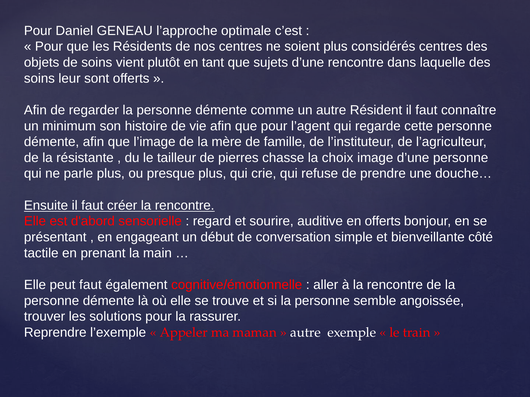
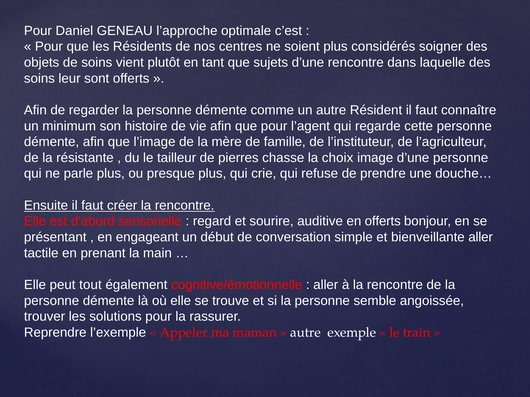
considérés centres: centres -> soigner
bienveillante côté: côté -> aller
peut faut: faut -> tout
